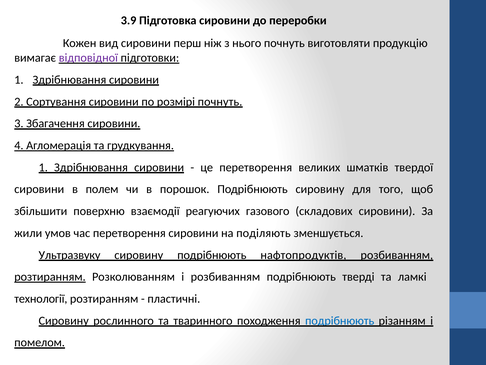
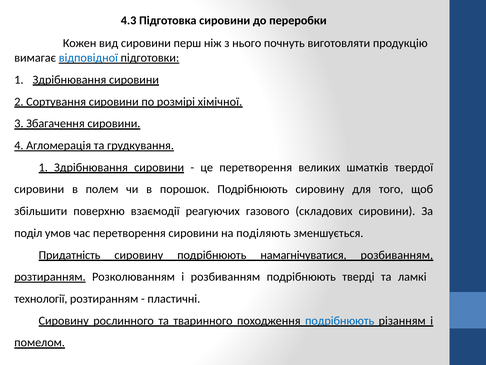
3.9: 3.9 -> 4.3
відповідної colour: purple -> blue
розмірі почнуть: почнуть -> хімічної
жили: жили -> поділ
Ультразвуку: Ультразвуку -> Придатність
нафтопродуктів: нафтопродуктів -> намагнічуватися
